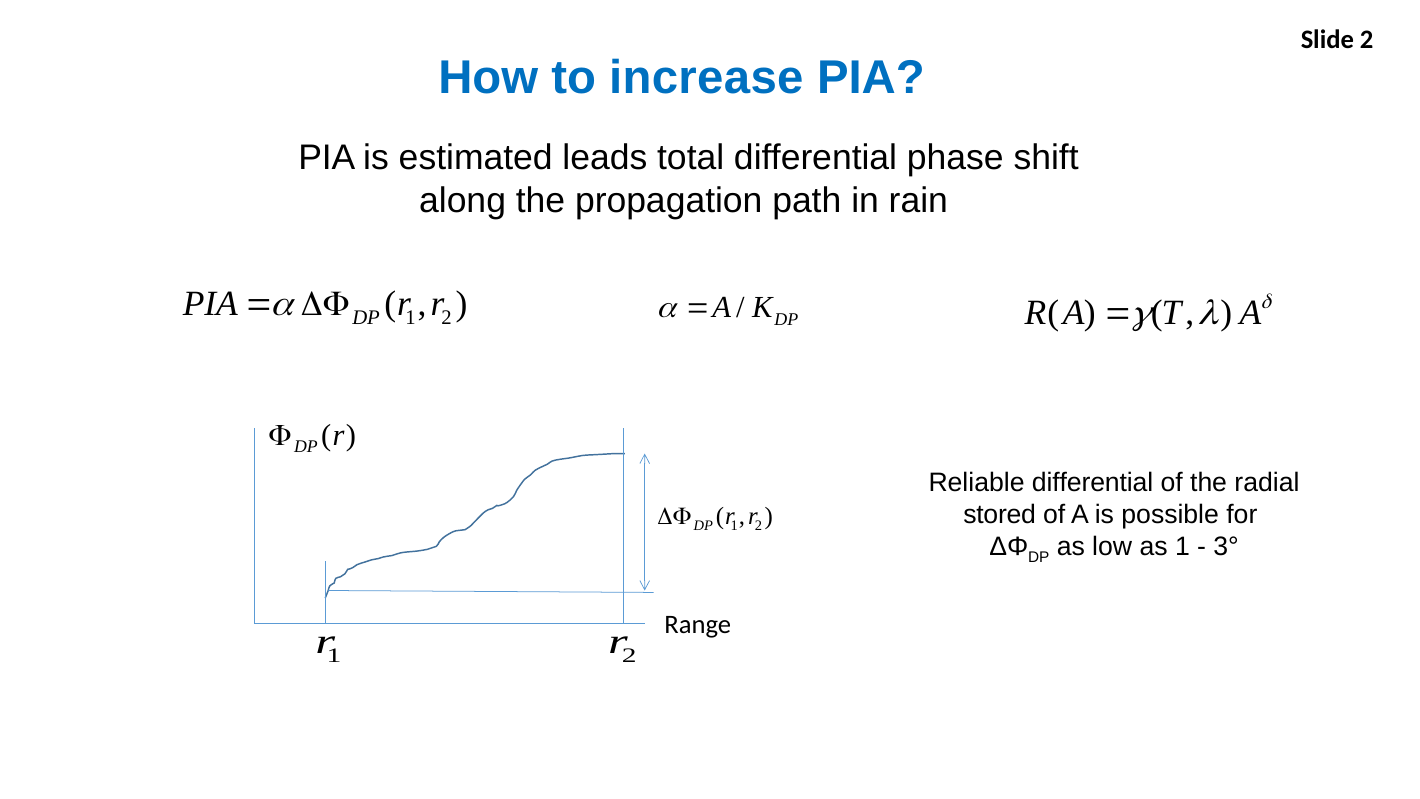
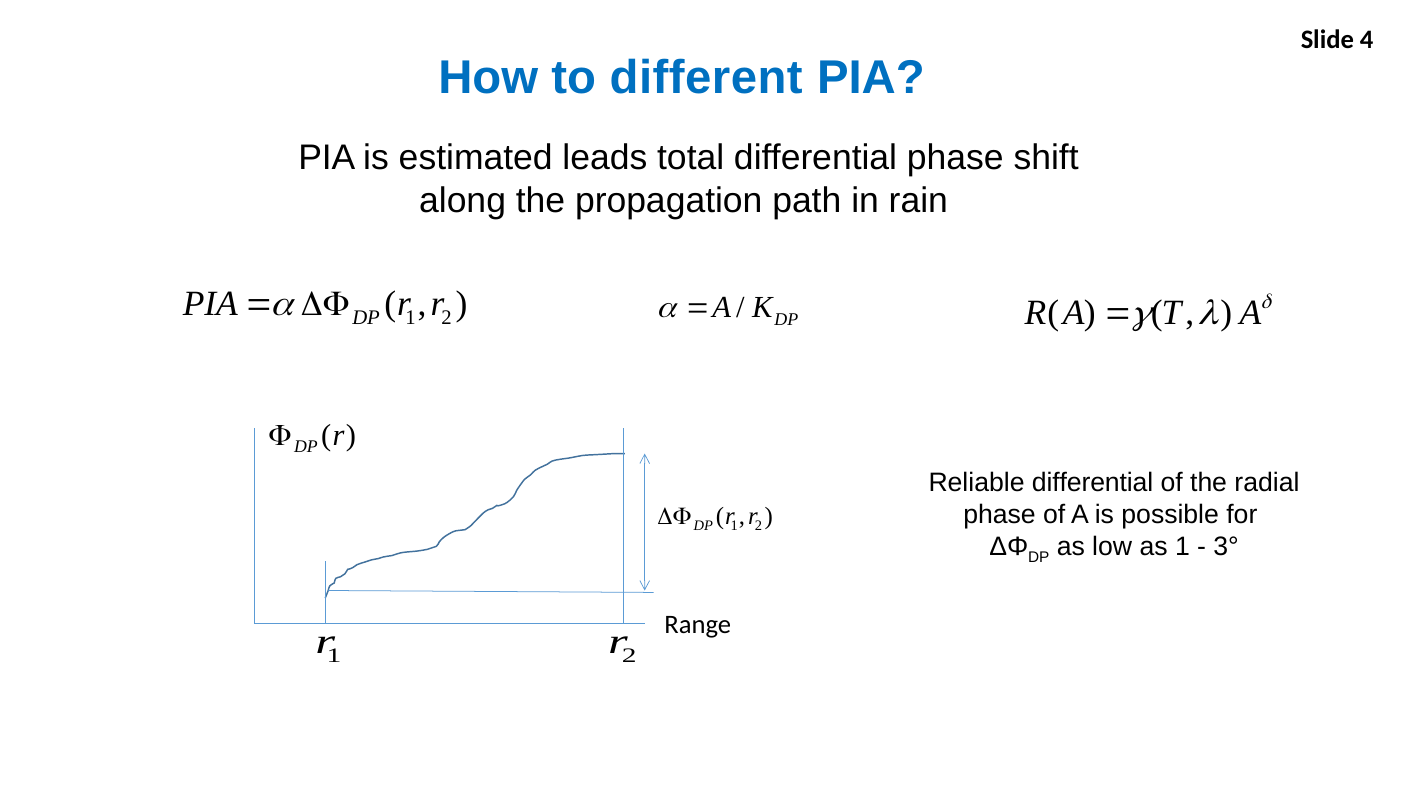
Slide 2: 2 -> 4
increase: increase -> different
stored at (1000, 515): stored -> phase
